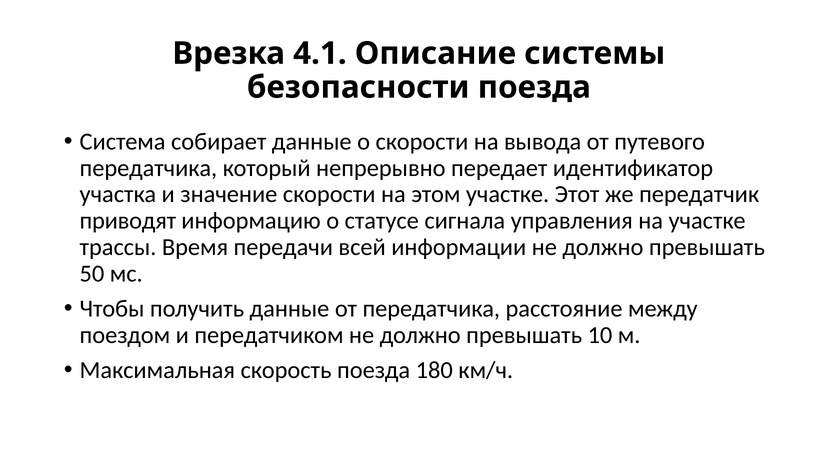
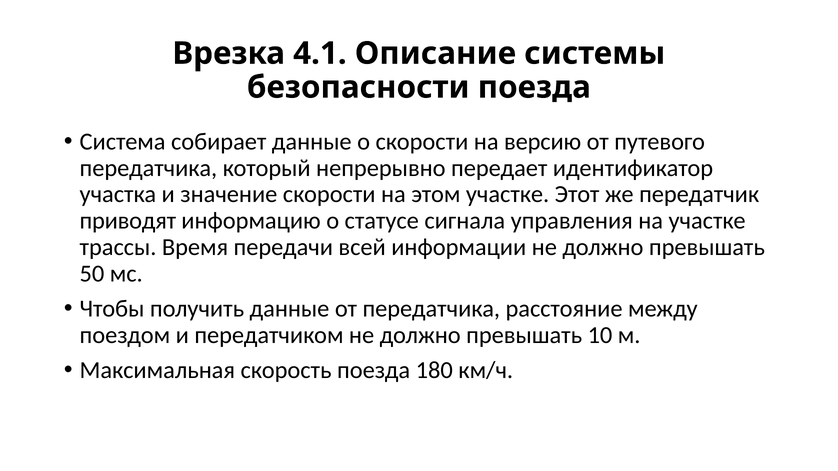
вывода: вывода -> версию
